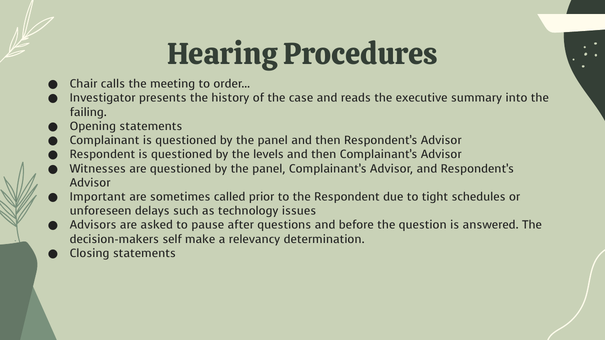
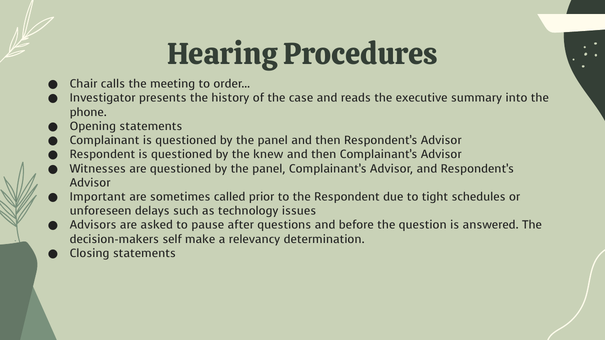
failing: failing -> phone
levels: levels -> knew
